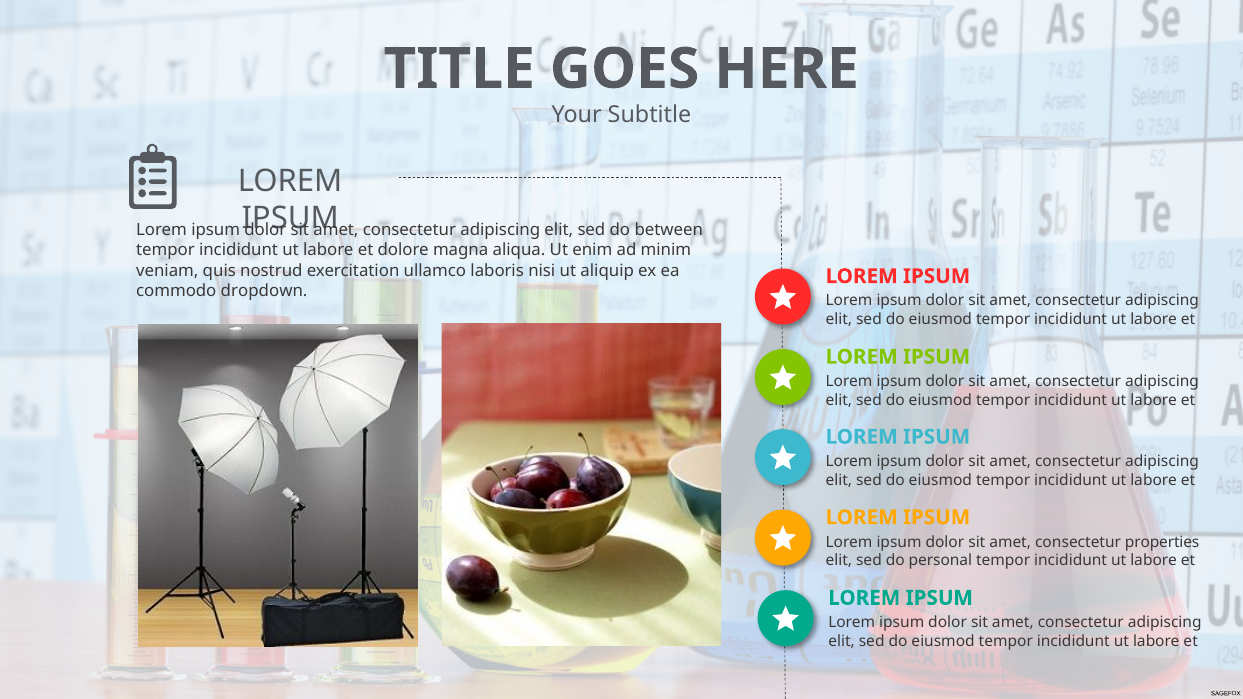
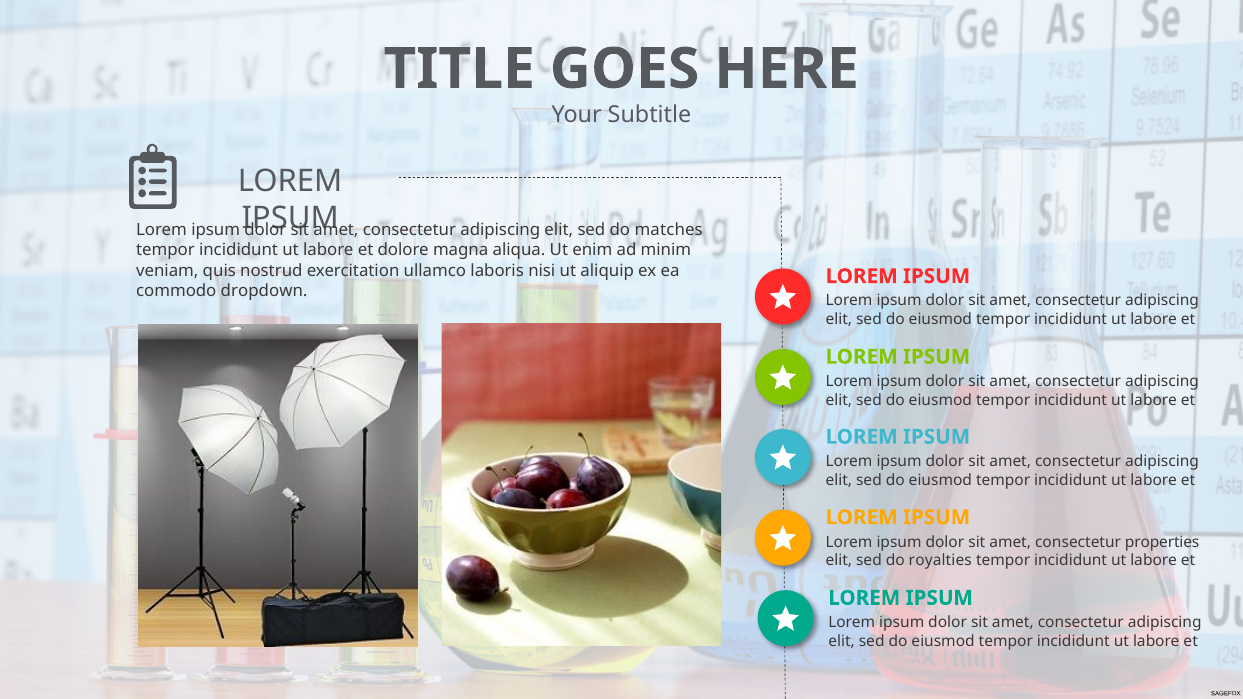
between: between -> matches
personal: personal -> royalties
